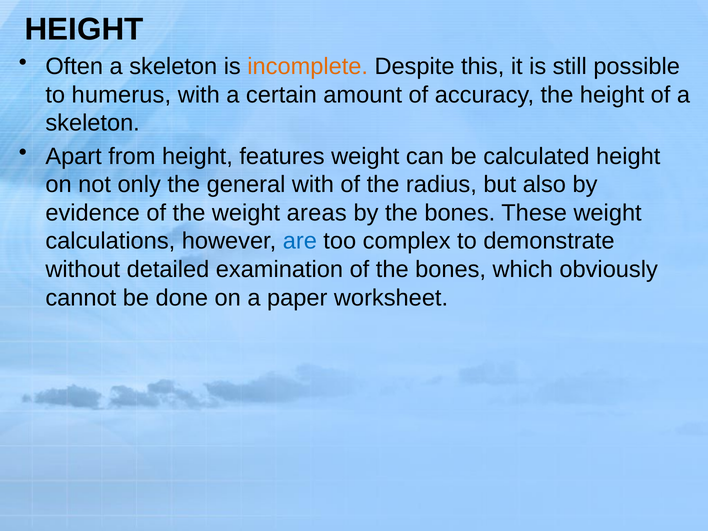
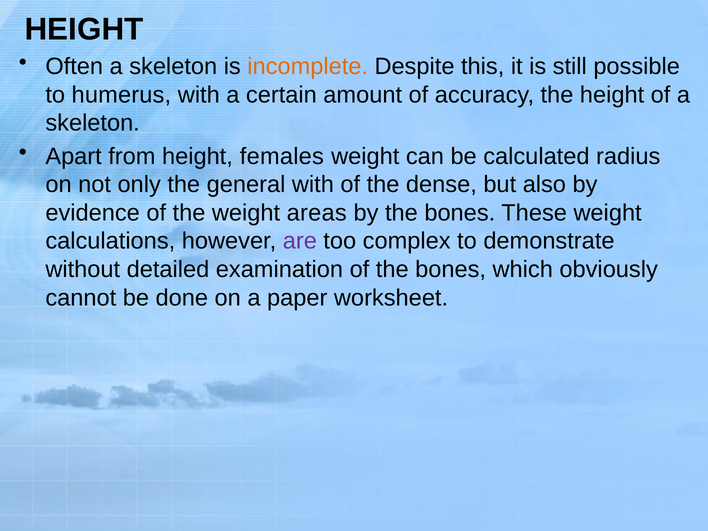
features: features -> females
calculated height: height -> radius
radius: radius -> dense
are colour: blue -> purple
